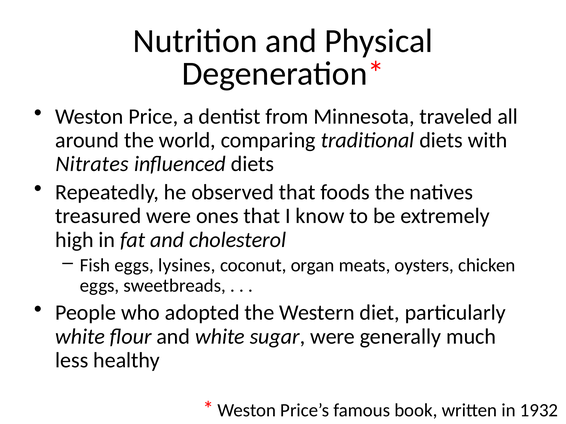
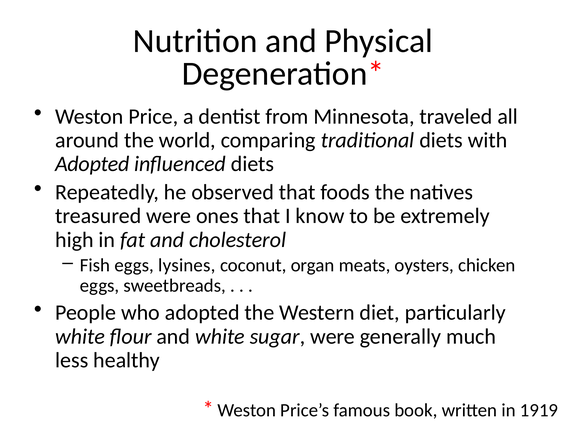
Nitrates at (92, 164): Nitrates -> Adopted
1932: 1932 -> 1919
